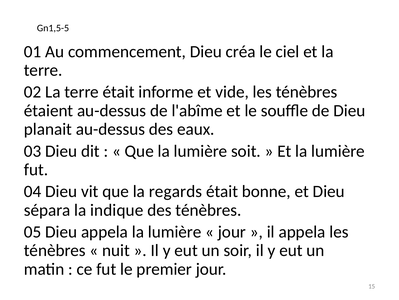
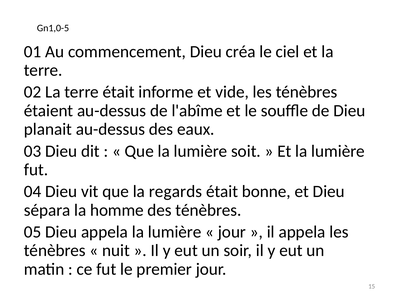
Gn1,5-5: Gn1,5-5 -> Gn1,0-5
indique: indique -> homme
